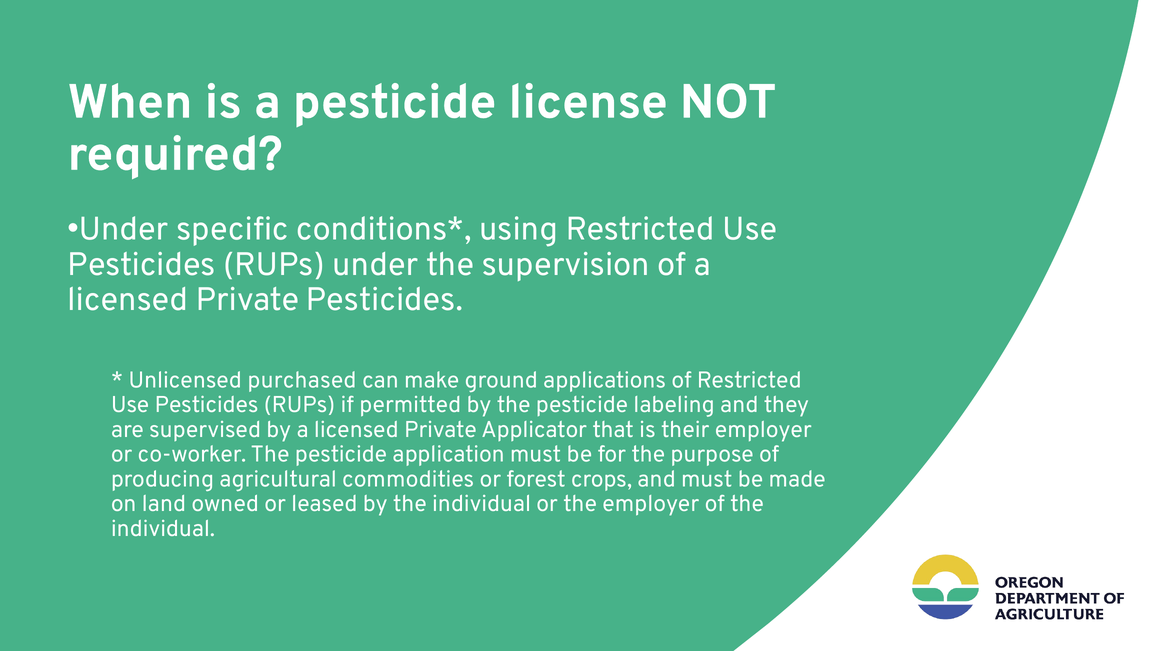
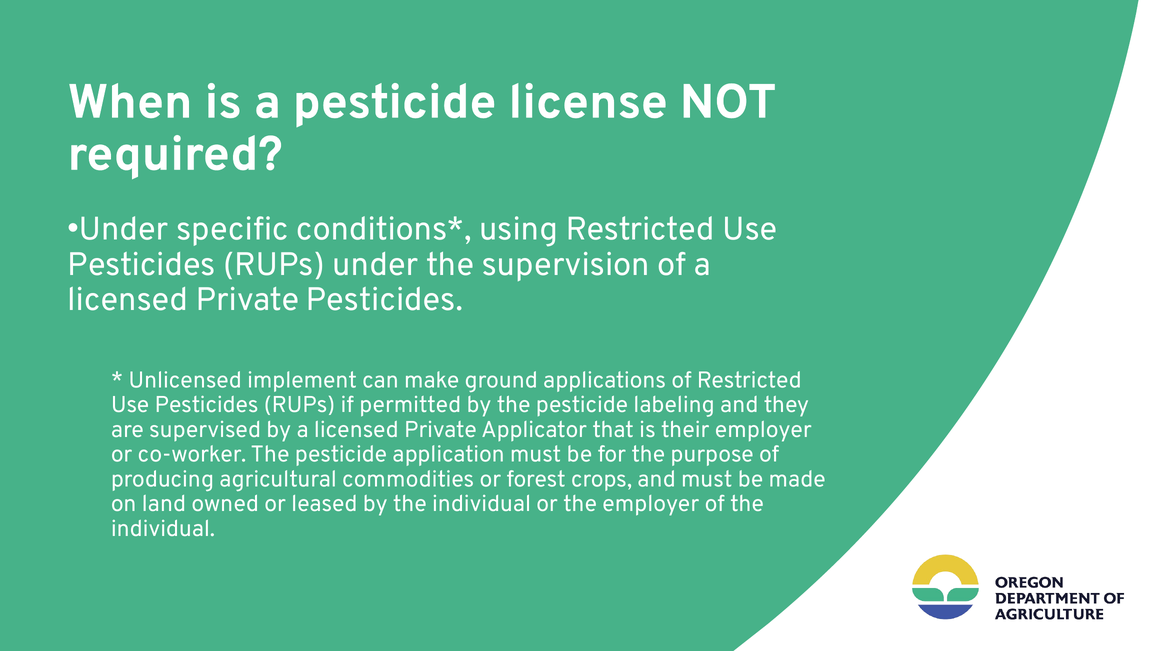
purchased: purchased -> implement
